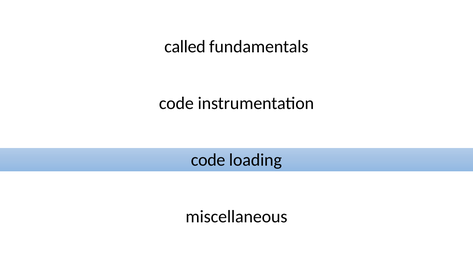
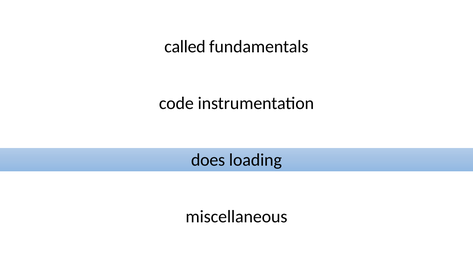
code at (208, 160): code -> does
